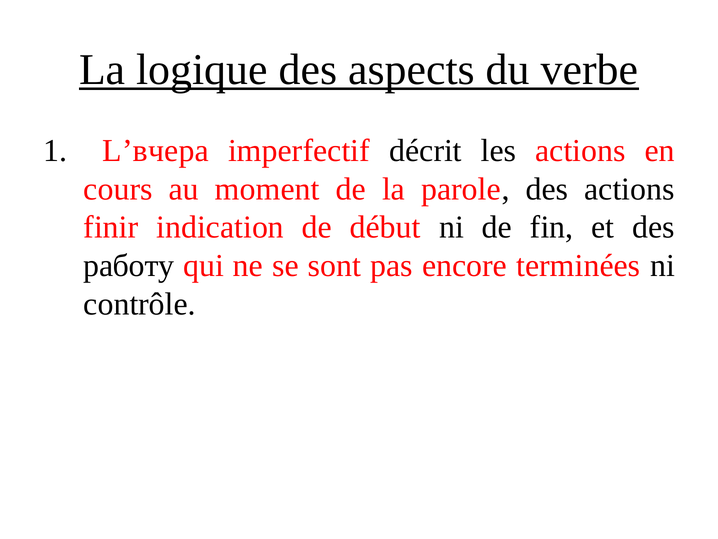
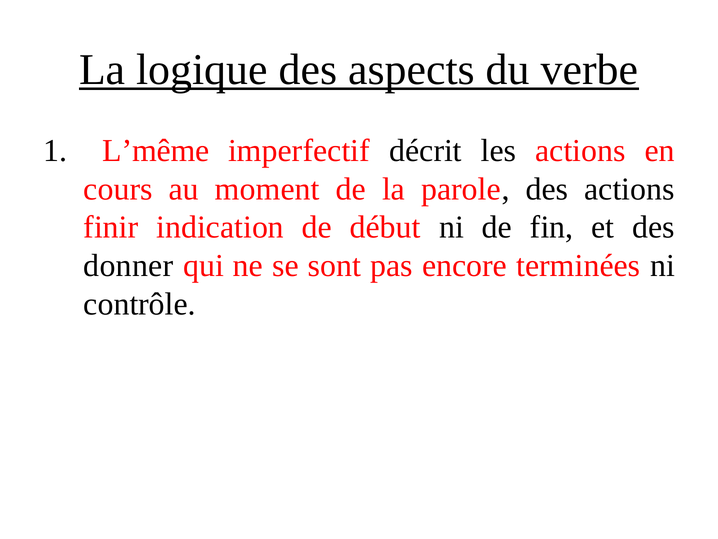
L’вчера: L’вчера -> L’même
работу: работу -> donner
